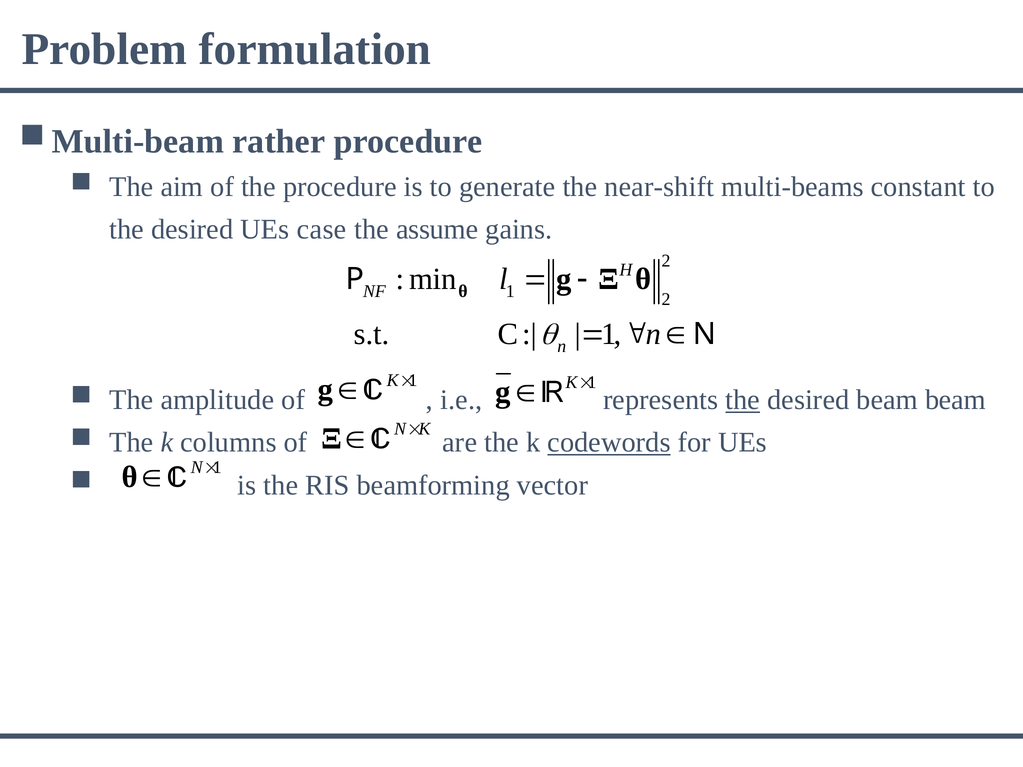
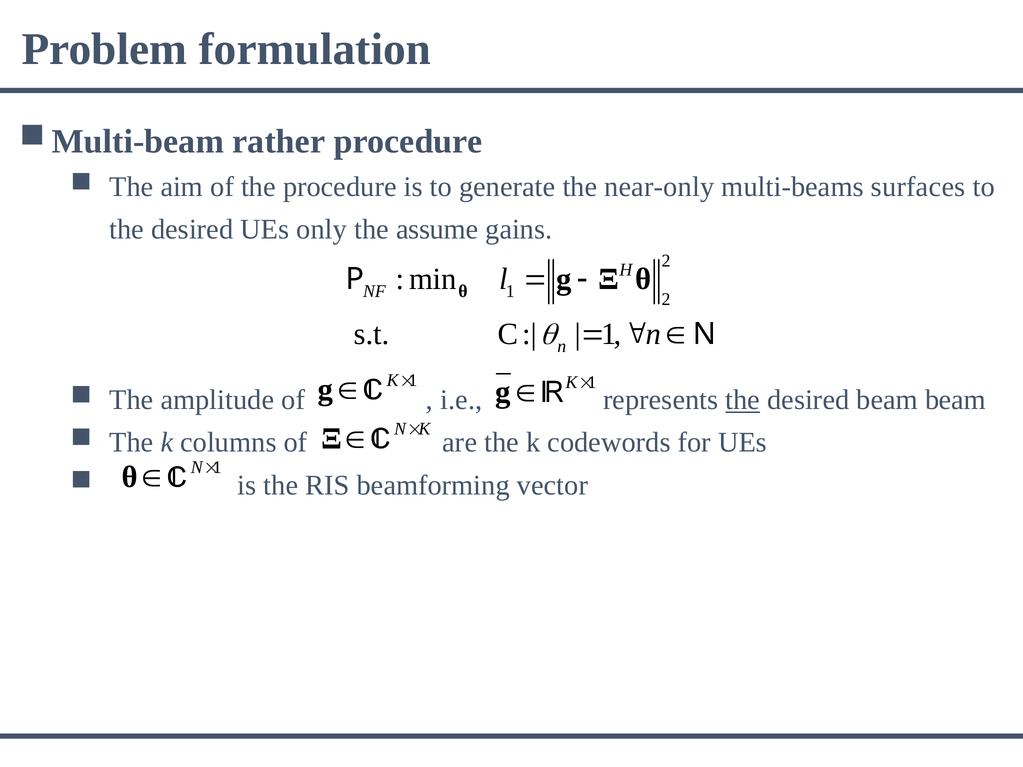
near-shift: near-shift -> near-only
constant: constant -> surfaces
case: case -> only
codewords underline: present -> none
